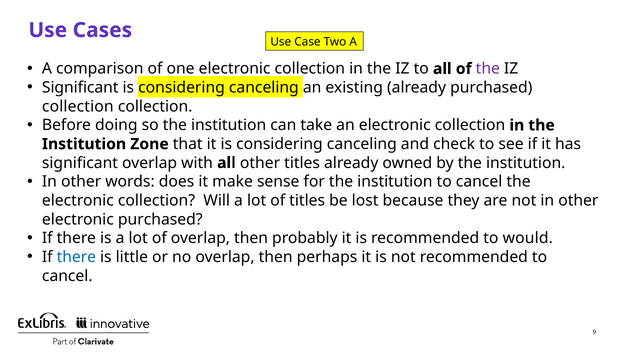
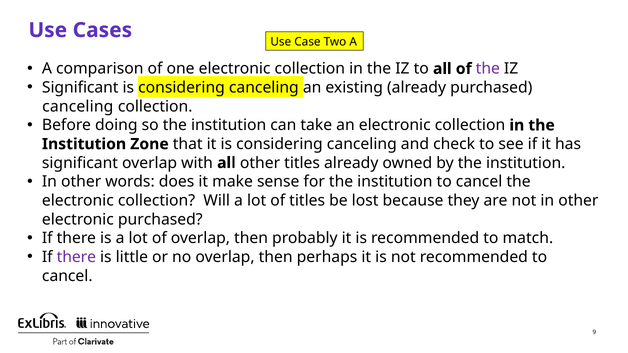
collection at (78, 106): collection -> canceling
would: would -> match
there at (76, 257) colour: blue -> purple
